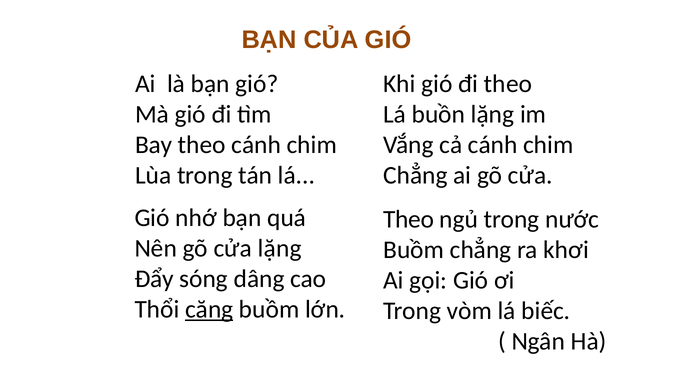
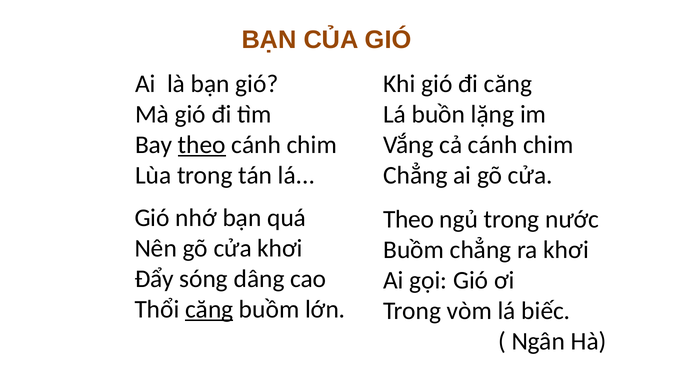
đi theo: theo -> căng
theo at (202, 145) underline: none -> present
cửa lặng: lặng -> khơi
